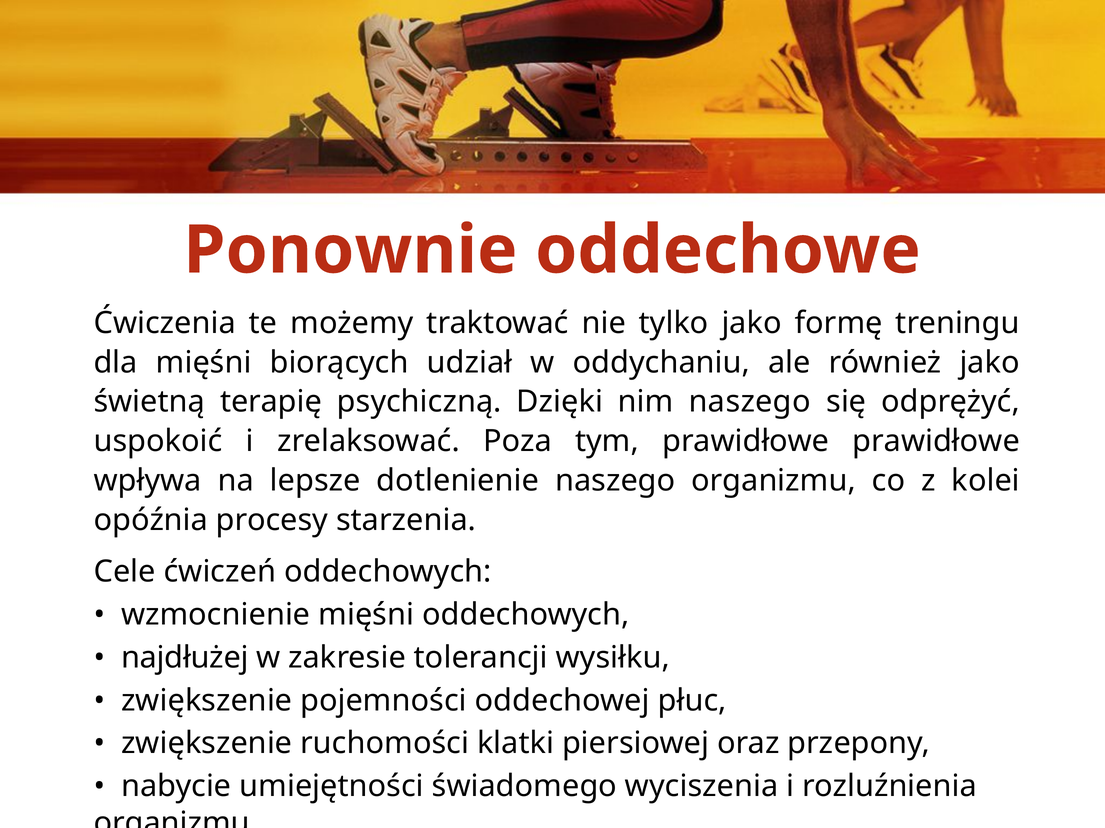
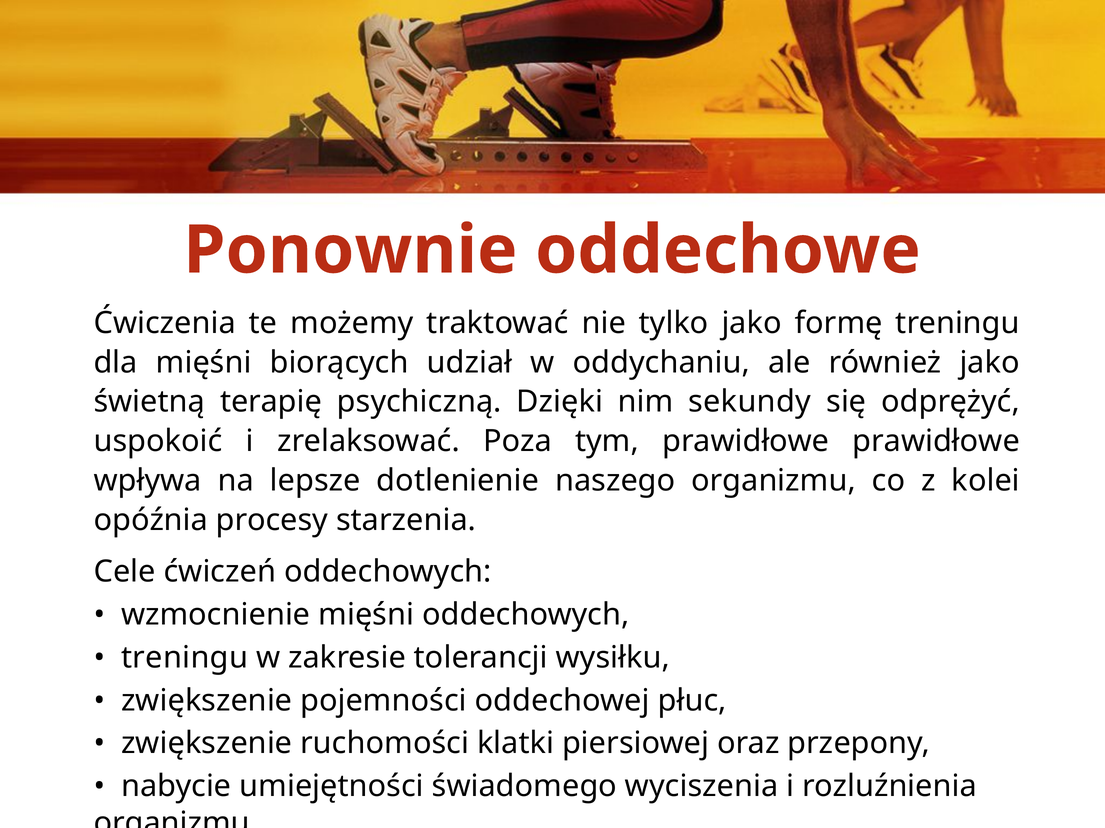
nim naszego: naszego -> sekundy
najdłużej at (185, 658): najdłużej -> treningu
